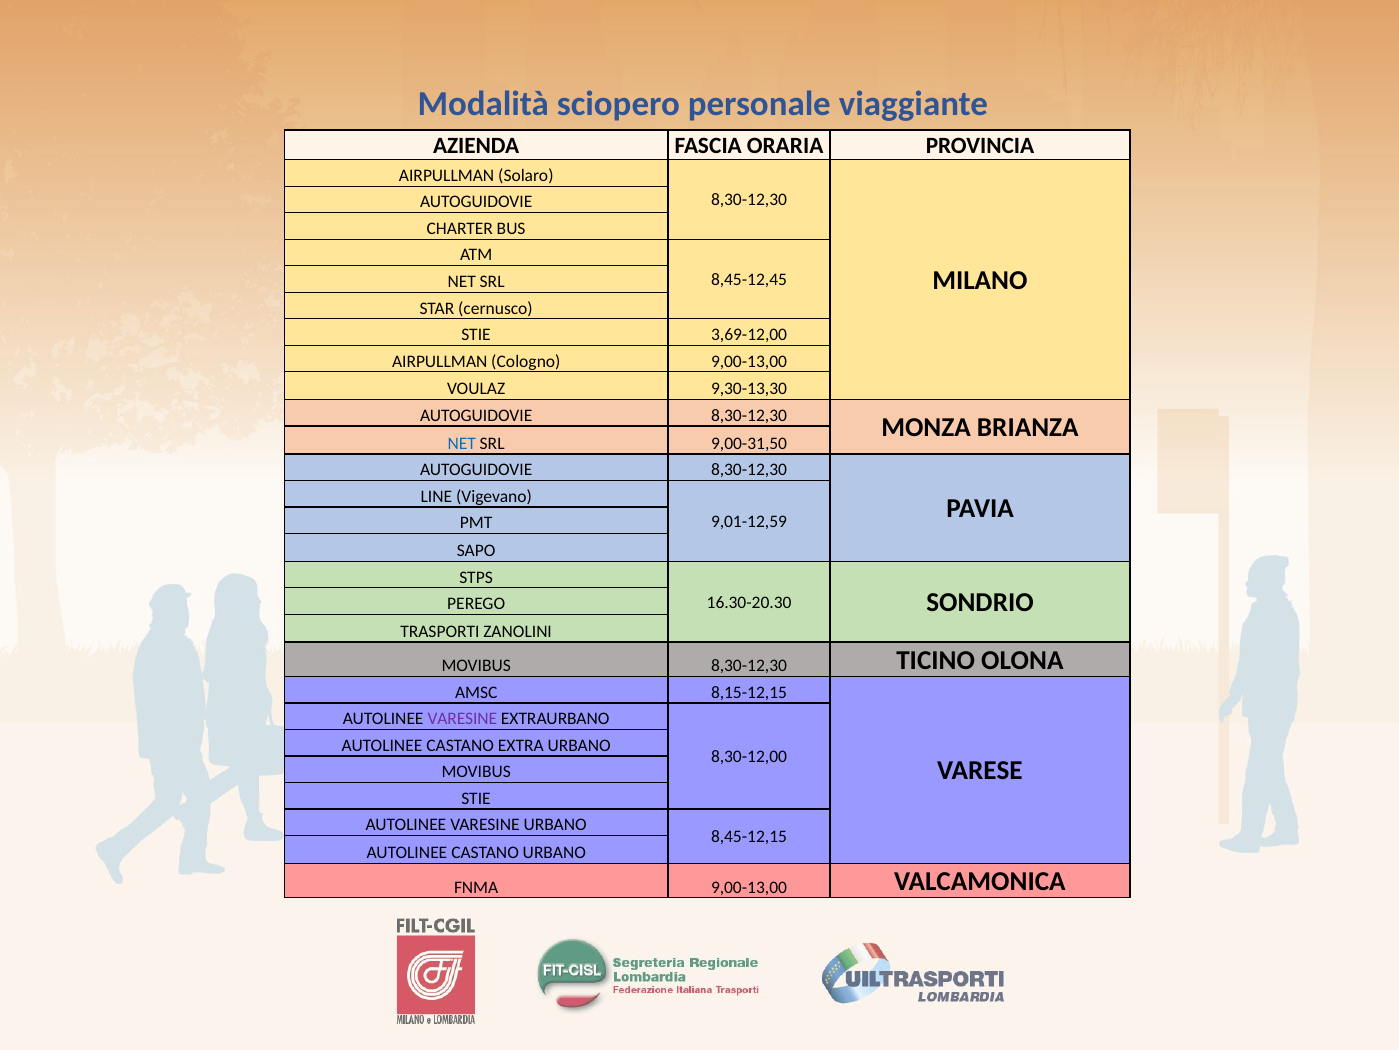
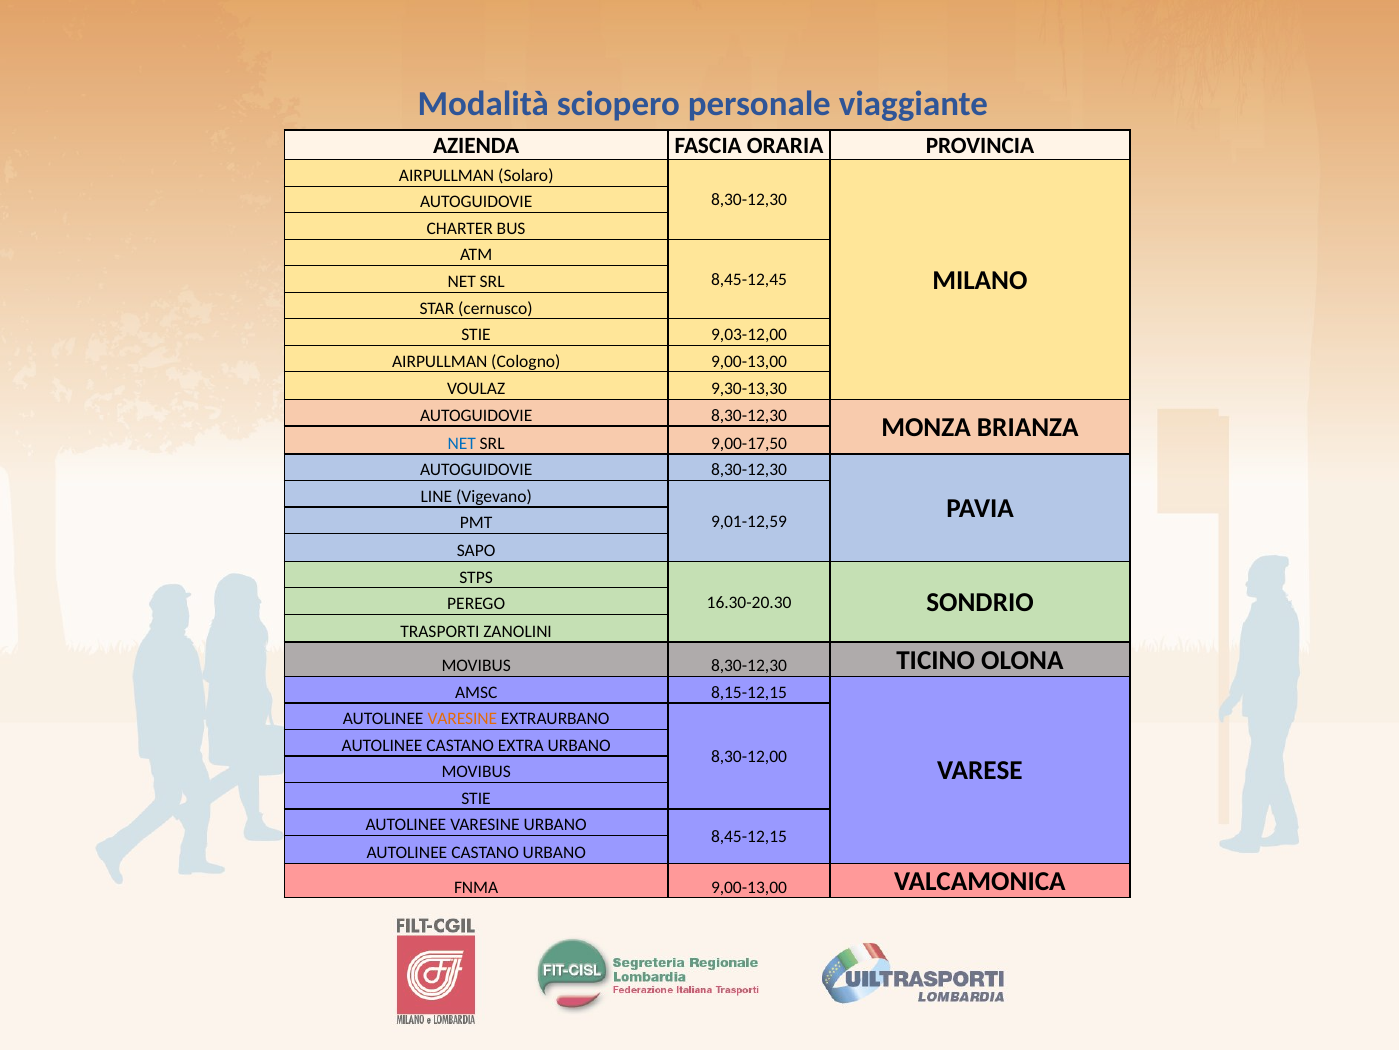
3,69-12,00: 3,69-12,00 -> 9,03-12,00
9,00-31,50: 9,00-31,50 -> 9,00-17,50
VARESINE at (462, 719) colour: purple -> orange
